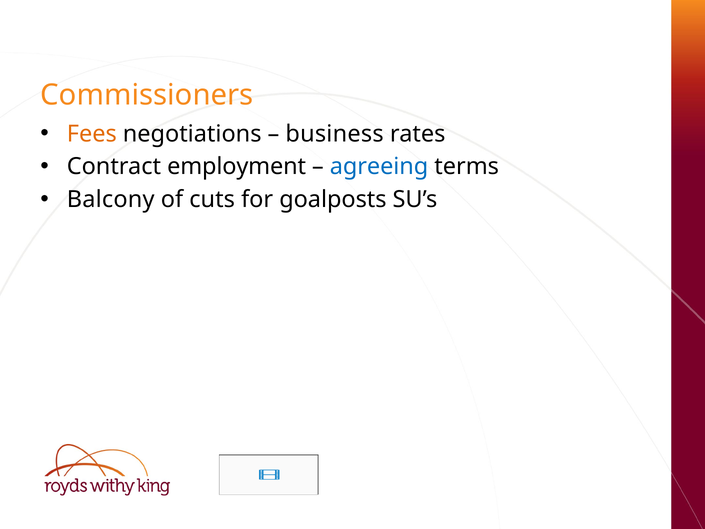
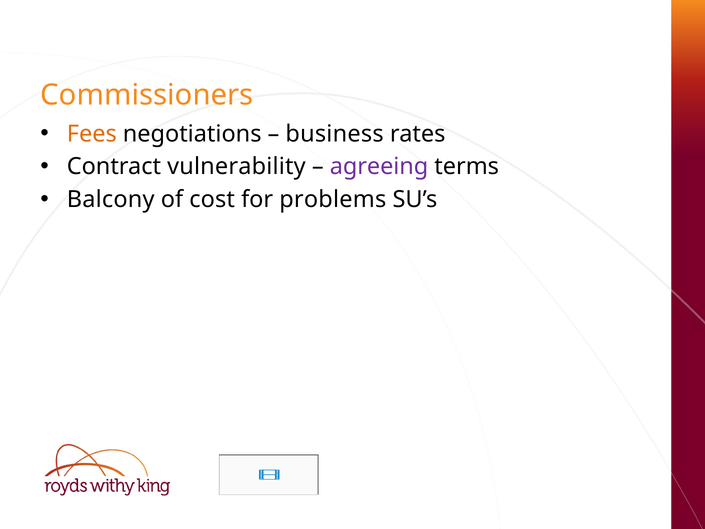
employment: employment -> vulnerability
agreeing colour: blue -> purple
cuts: cuts -> cost
goalposts: goalposts -> problems
